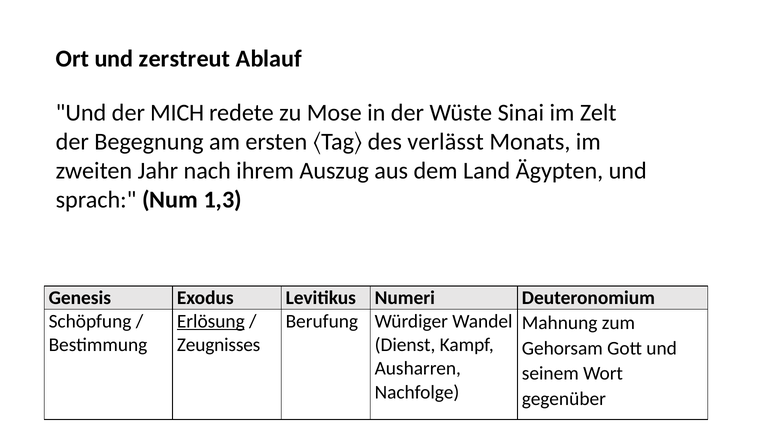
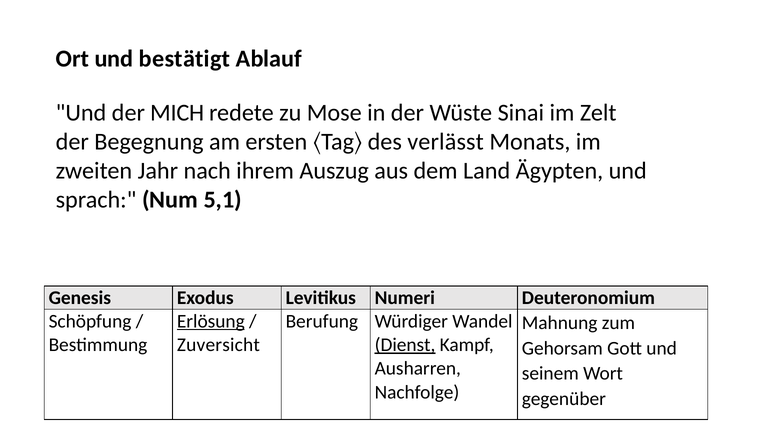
zerstreut: zerstreut -> bestätigt
1,3: 1,3 -> 5,1
Zeugnisses: Zeugnisses -> Zuversicht
Dienst underline: none -> present
